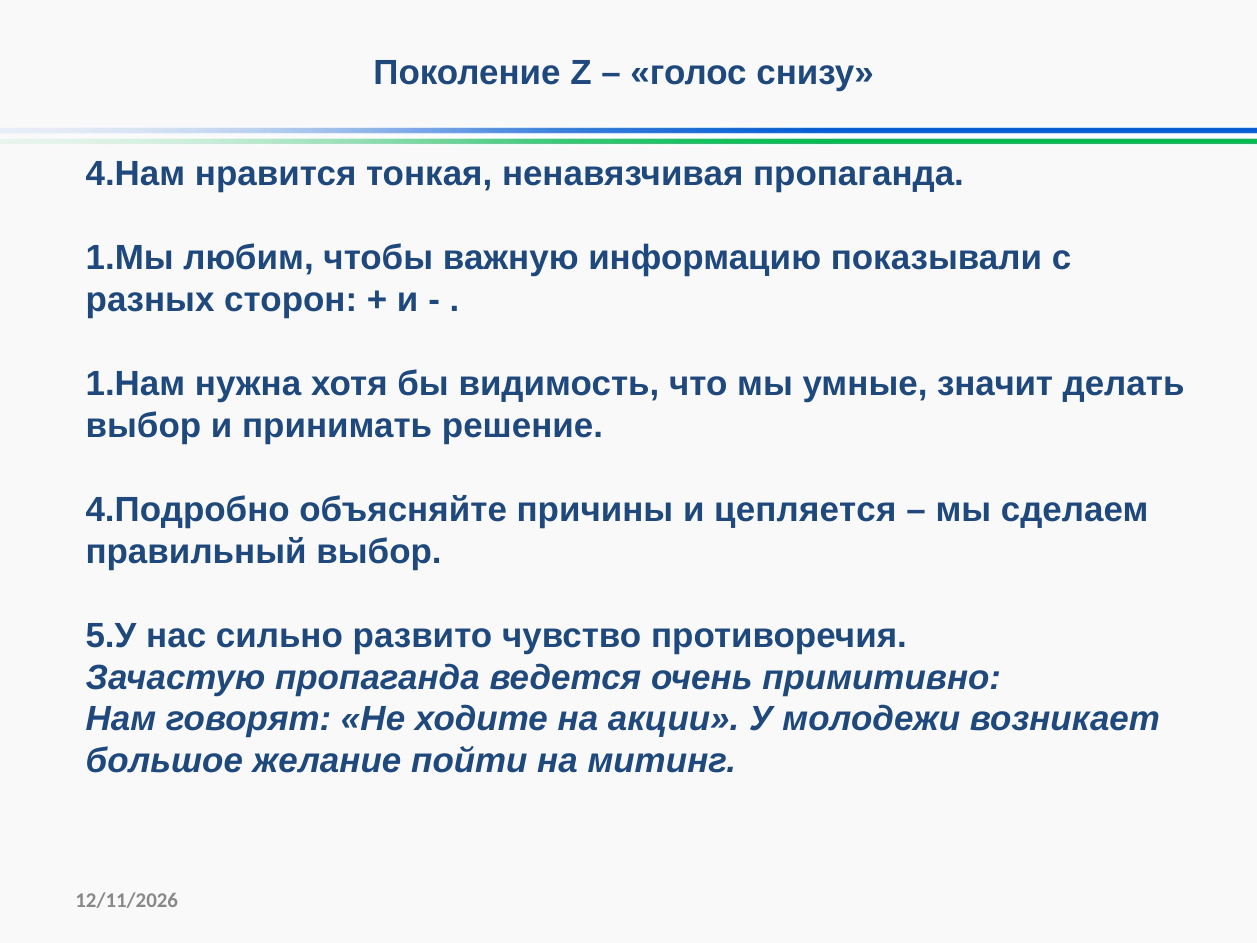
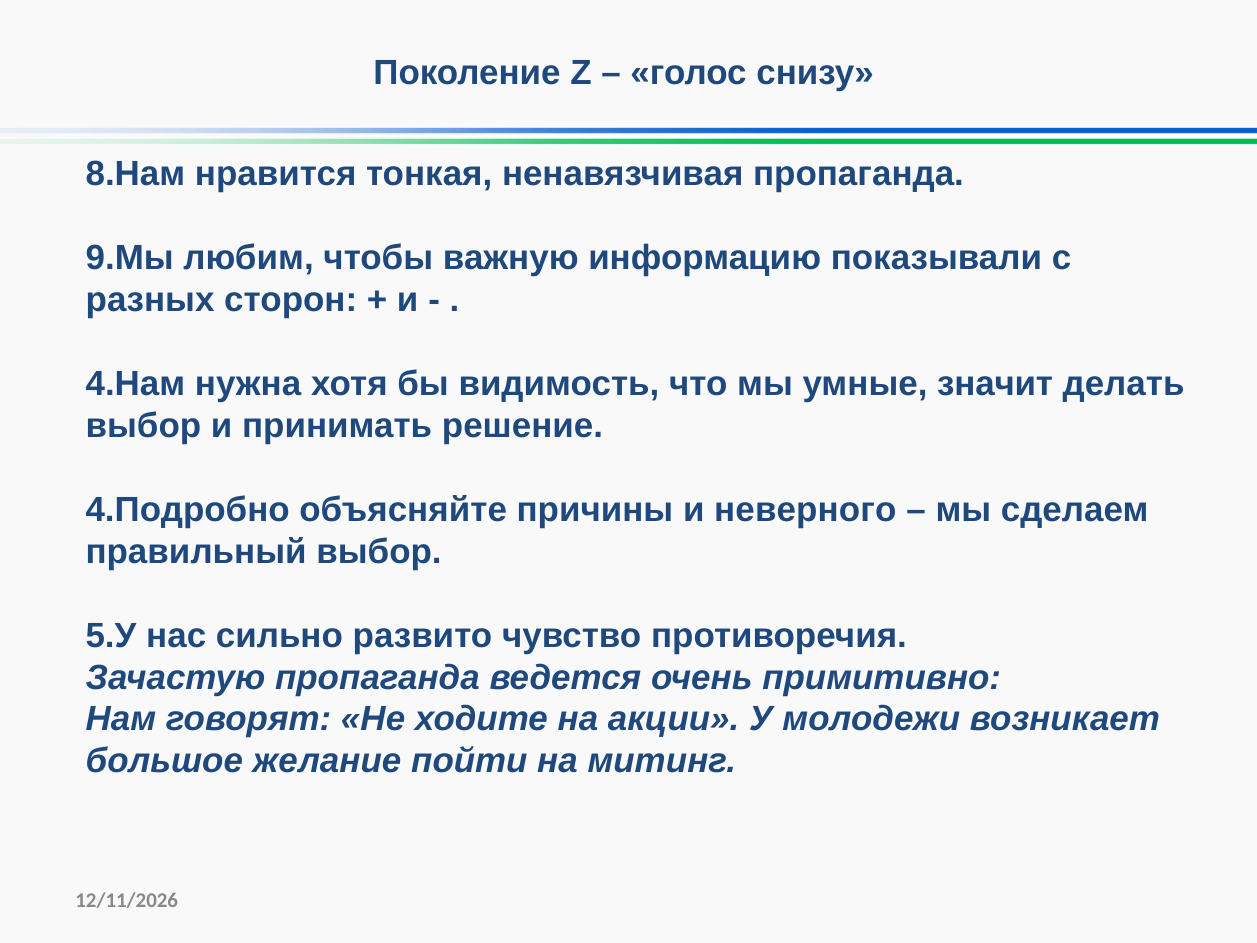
4.Нам: 4.Нам -> 8.Нам
1.Мы: 1.Мы -> 9.Мы
1.Нам: 1.Нам -> 4.Нам
цепляется: цепляется -> неверного
